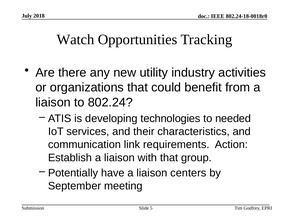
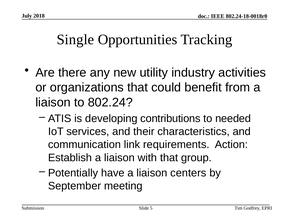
Watch: Watch -> Single
technologies: technologies -> contributions
